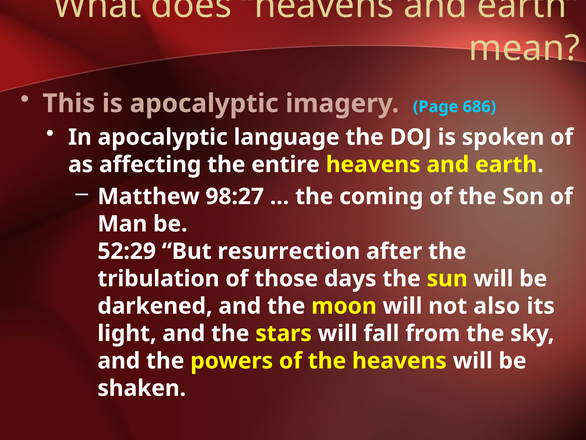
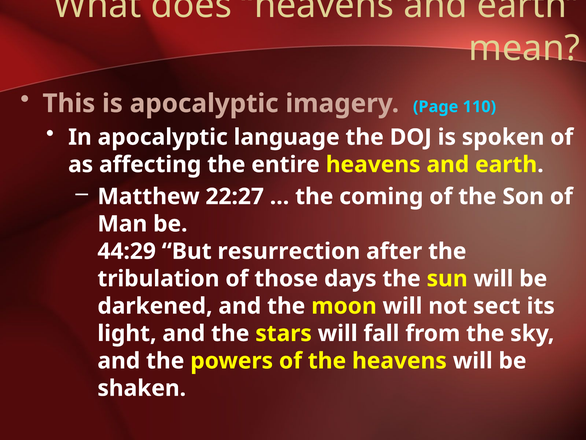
686: 686 -> 110
98:27: 98:27 -> 22:27
52:29: 52:29 -> 44:29
also: also -> sect
